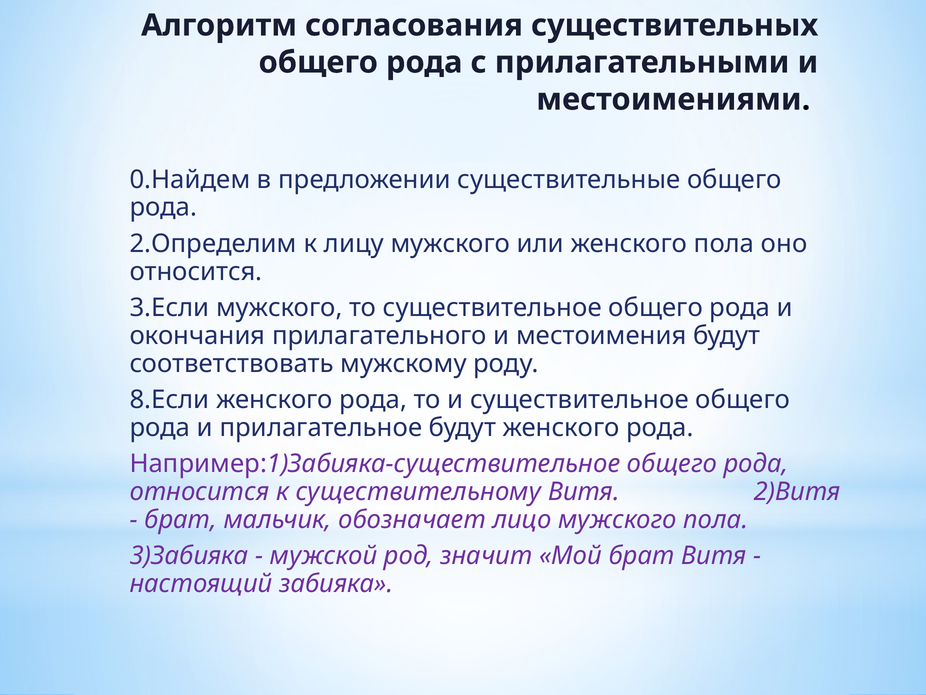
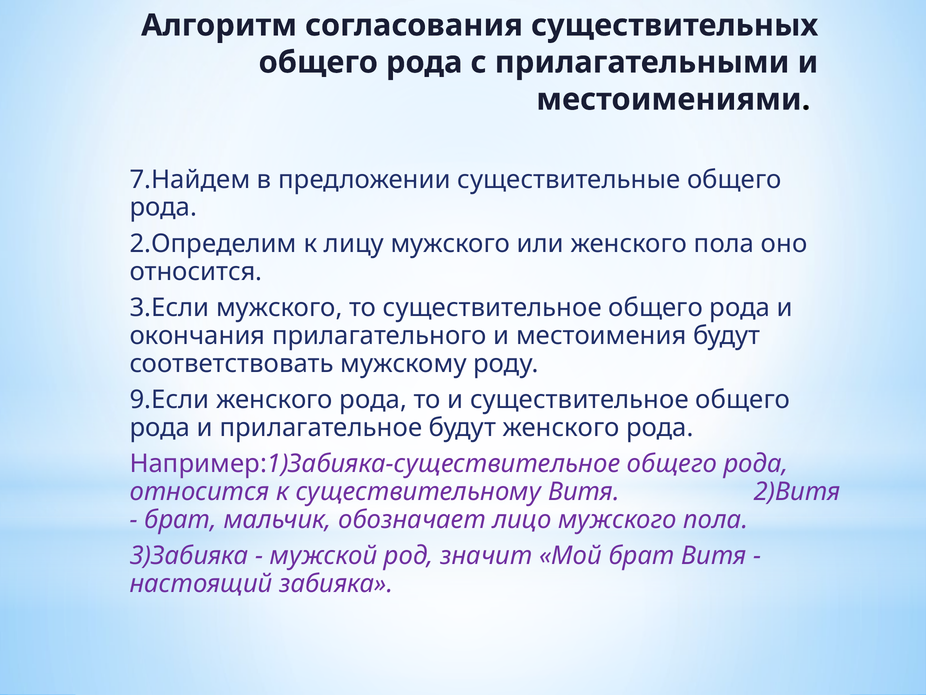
0.Найдем: 0.Найдем -> 7.Найдем
8.Если: 8.Если -> 9.Если
